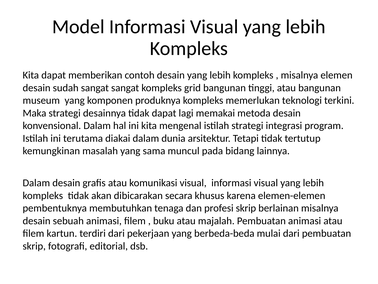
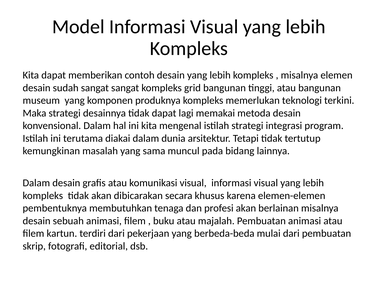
profesi skrip: skrip -> akan
